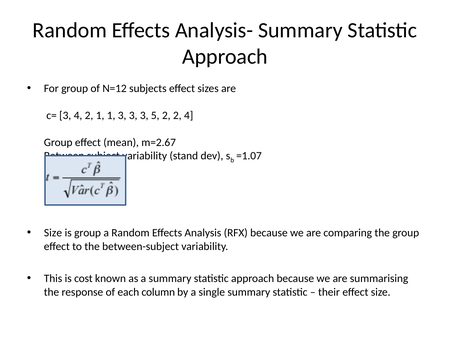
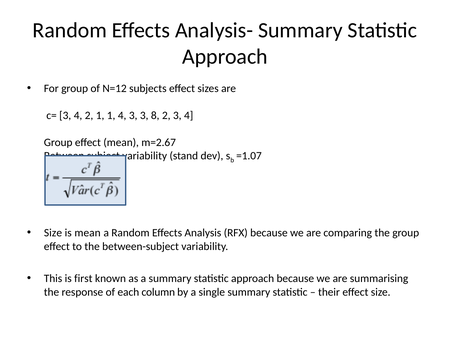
1 3: 3 -> 4
5: 5 -> 8
2 2: 2 -> 3
is group: group -> mean
cost: cost -> first
